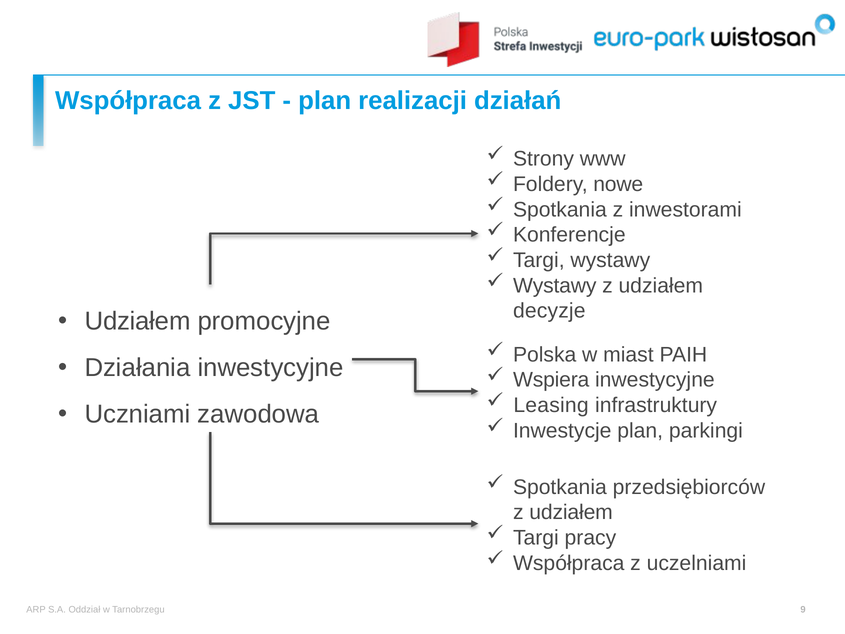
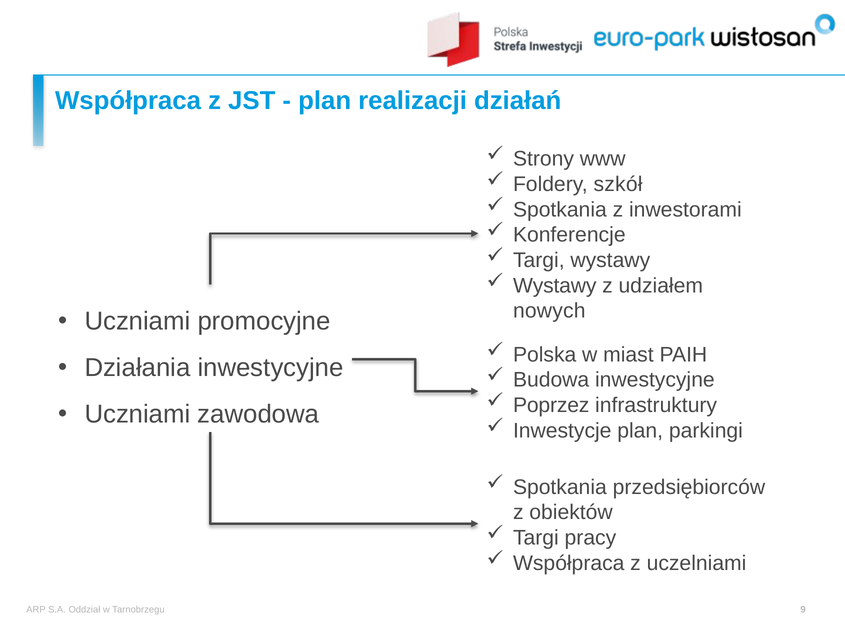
nowe: nowe -> szkół
decyzje: decyzje -> nowych
Udziałem at (138, 321): Udziałem -> Uczniami
Wspiera: Wspiera -> Budowa
Leasing: Leasing -> Poprzez
udziałem at (571, 512): udziałem -> obiektów
